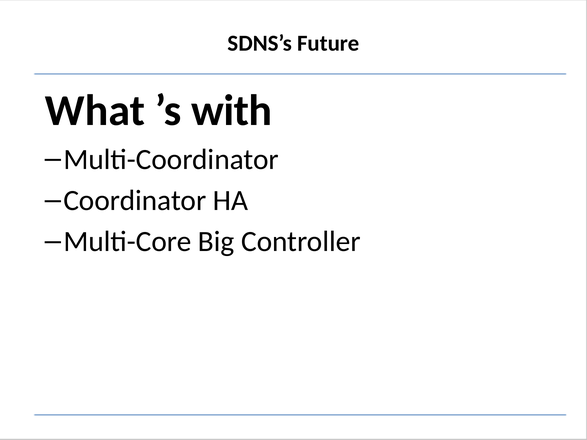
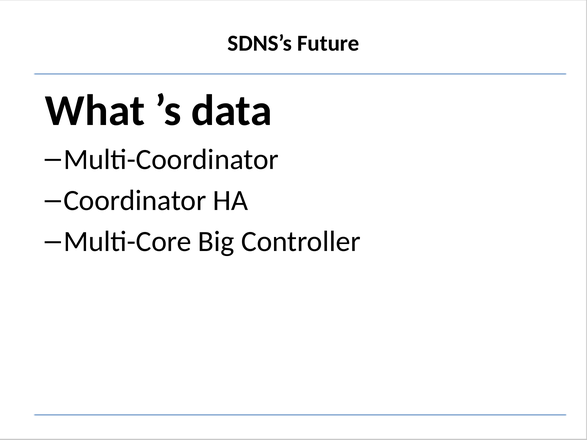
with: with -> data
